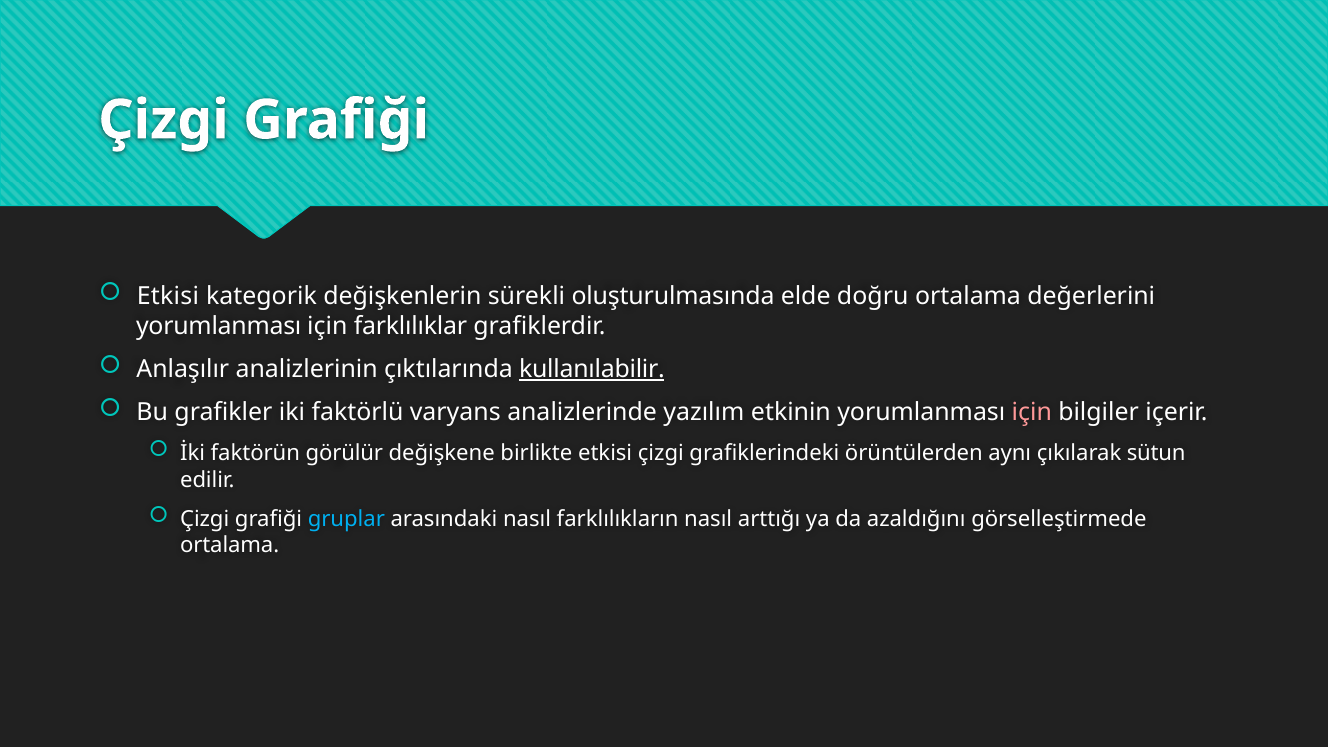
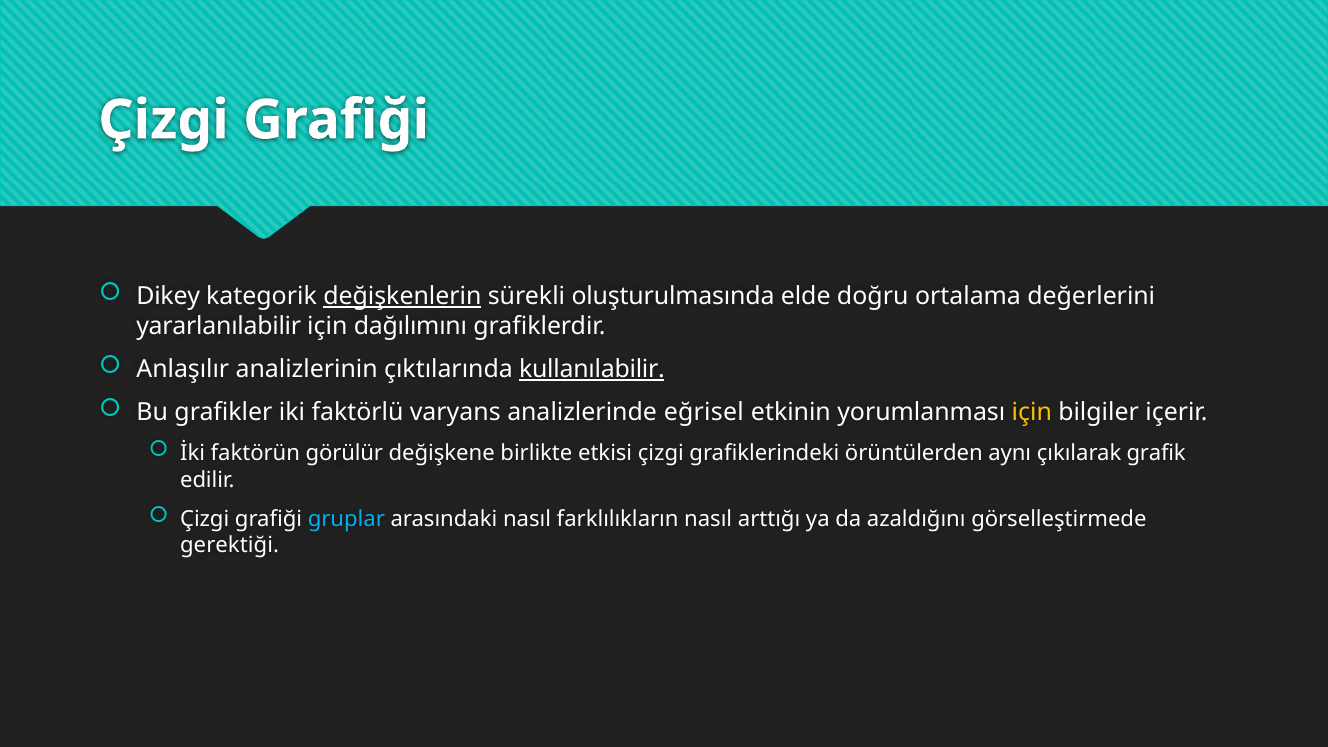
Etkisi at (168, 296): Etkisi -> Dikey
değişkenlerin underline: none -> present
yorumlanması at (219, 326): yorumlanması -> yararlanılabilir
farklılıklar: farklılıklar -> dağılımını
yazılım: yazılım -> eğrisel
için at (1032, 412) colour: pink -> yellow
sütun: sütun -> grafik
ortalama at (230, 546): ortalama -> gerektiği
